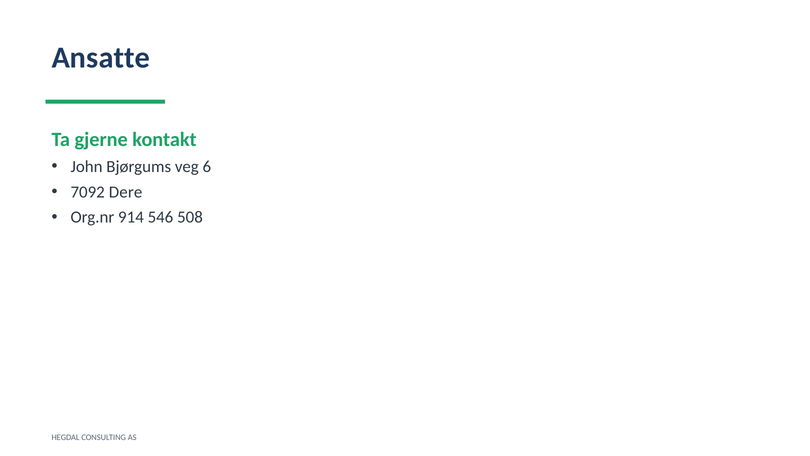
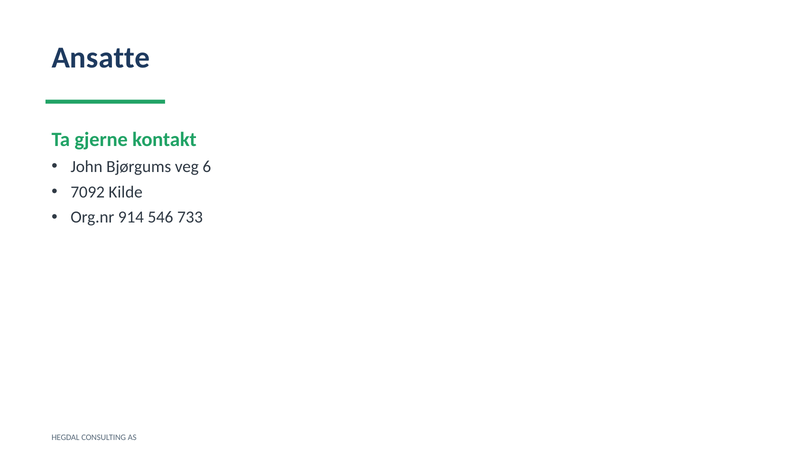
Dere: Dere -> Kilde
508: 508 -> 733
